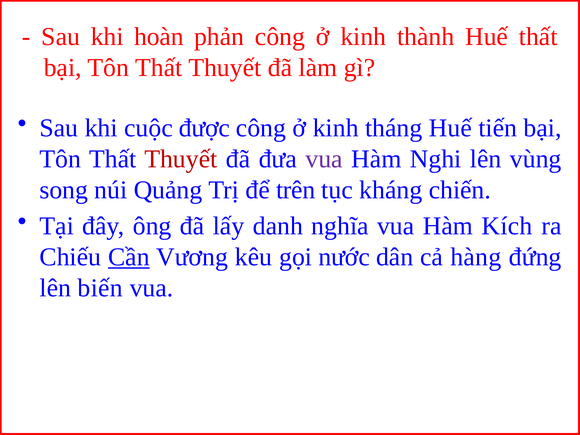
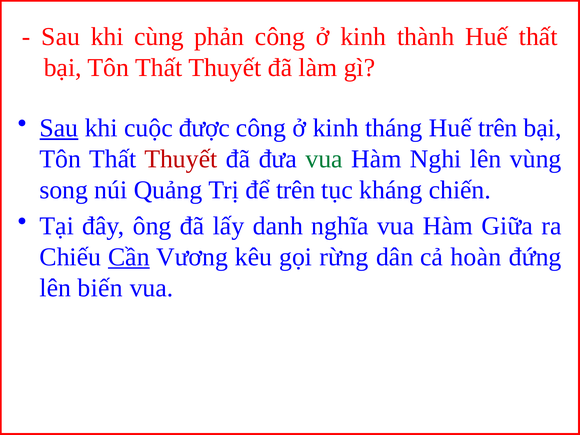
hoàn: hoàn -> cùng
Sau at (59, 128) underline: none -> present
Huế tiến: tiến -> trên
vua at (324, 159) colour: purple -> green
Kích: Kích -> Giữa
nước: nước -> rừng
hàng: hàng -> hoàn
